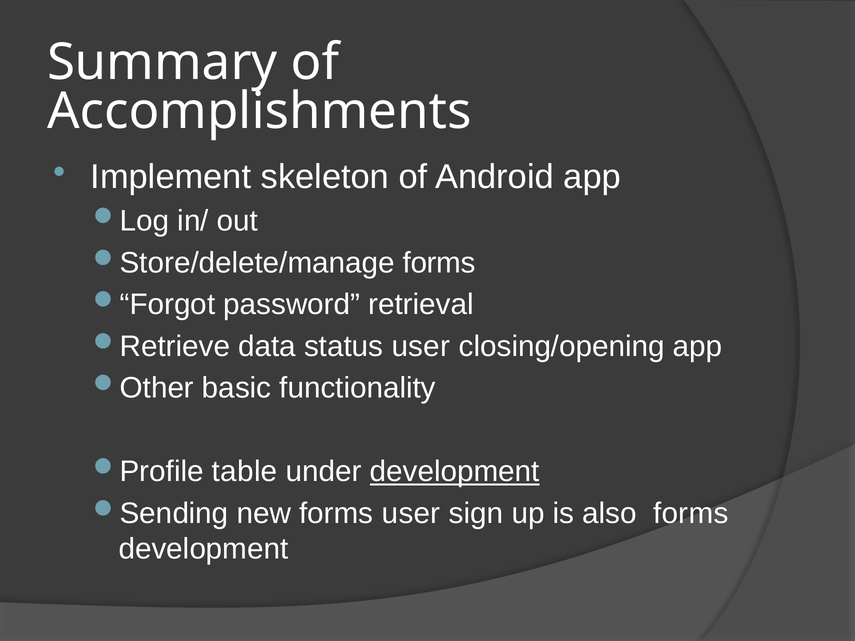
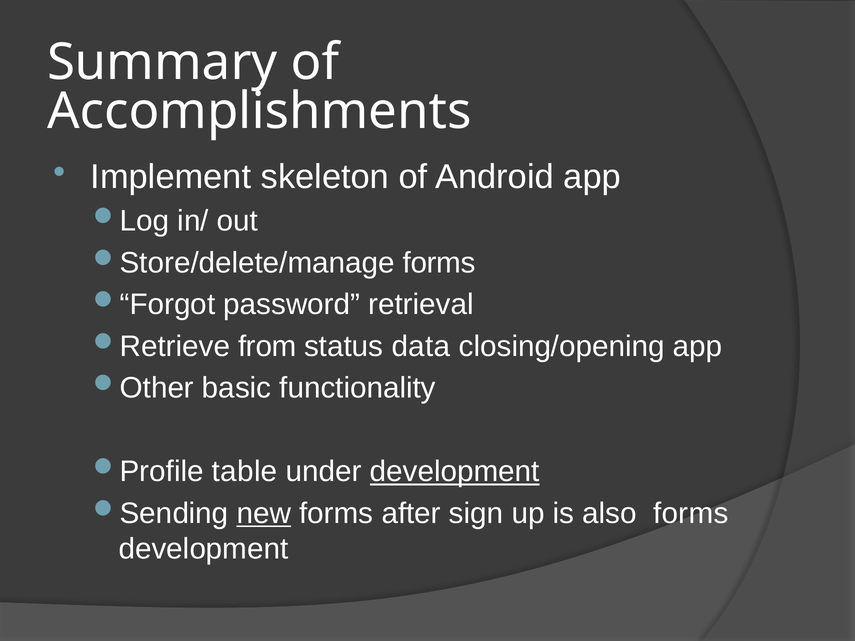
data: data -> from
status user: user -> data
new underline: none -> present
forms user: user -> after
